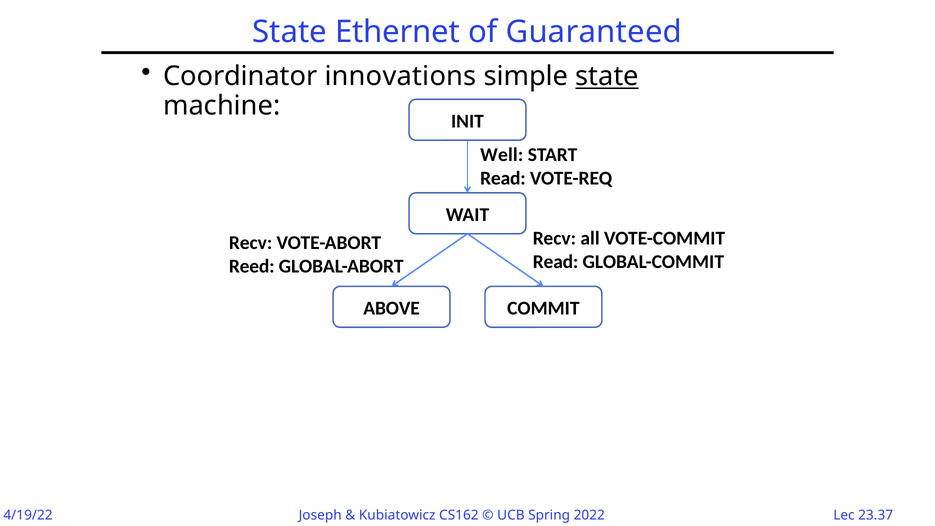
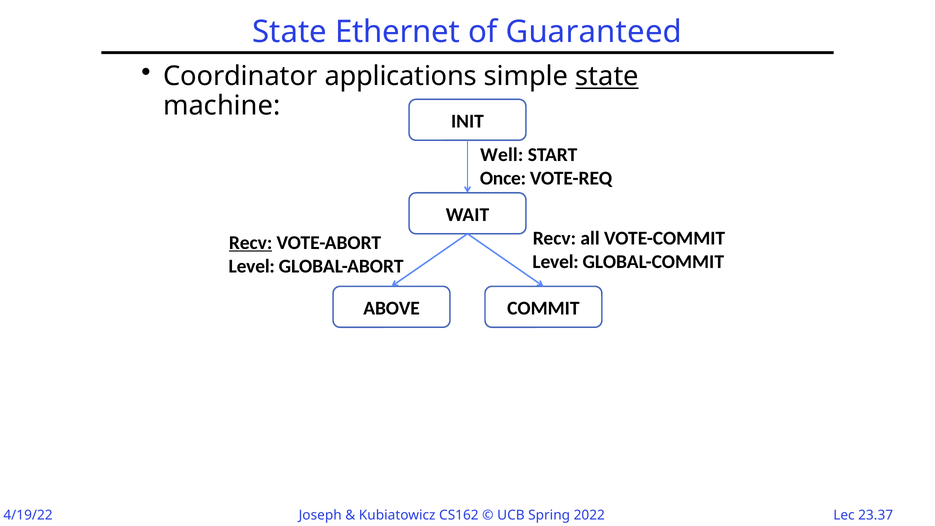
innovations: innovations -> applications
Read at (503, 178): Read -> Once
Recv at (251, 243) underline: none -> present
Read at (556, 262): Read -> Level
Reed at (252, 266): Reed -> Level
